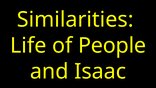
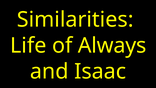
People: People -> Always
